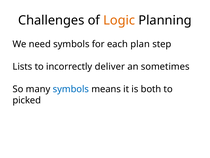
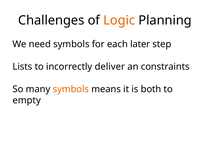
plan: plan -> later
sometimes: sometimes -> constraints
symbols at (71, 89) colour: blue -> orange
picked: picked -> empty
